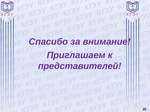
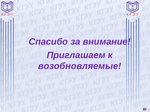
представителей: представителей -> возобновляемые
